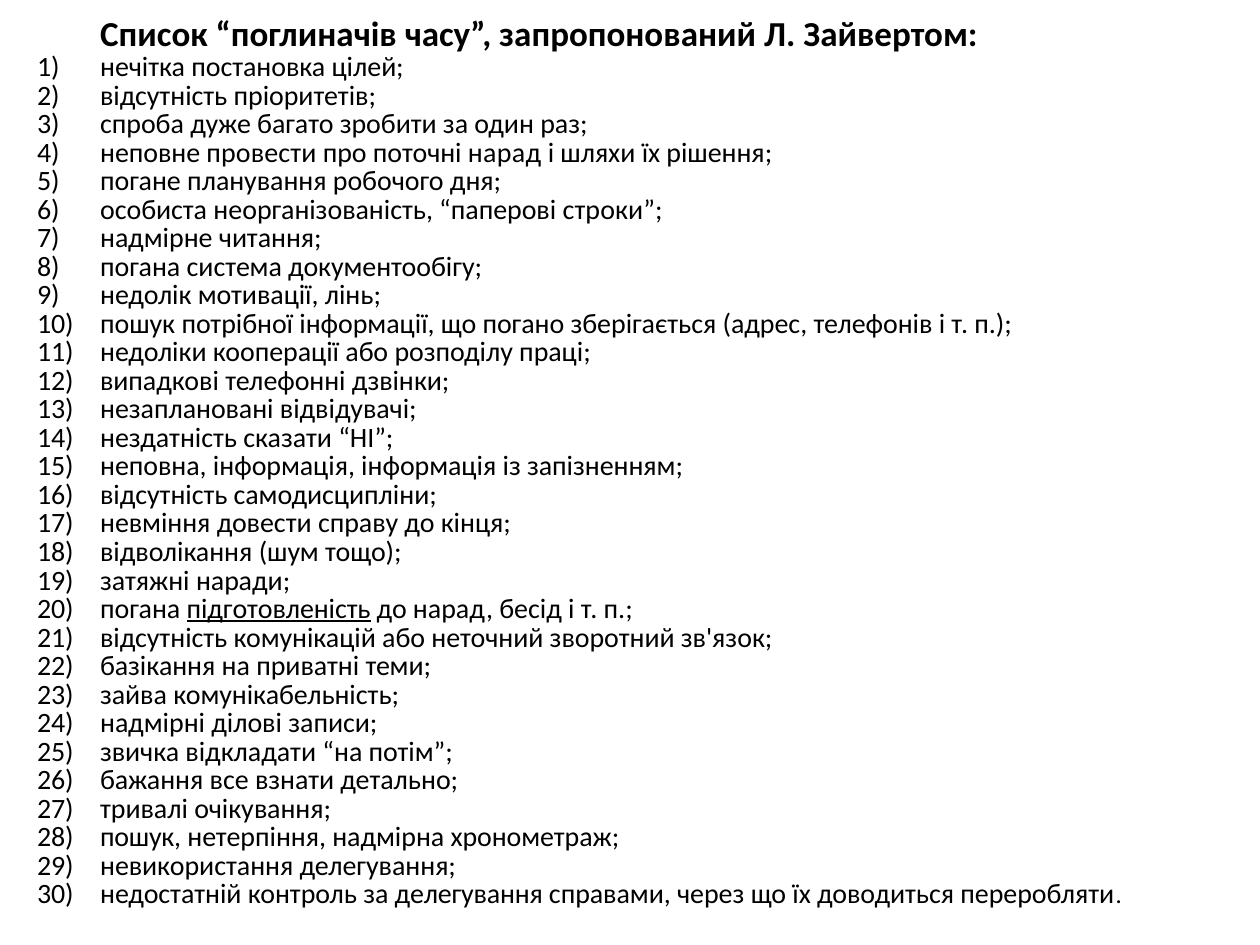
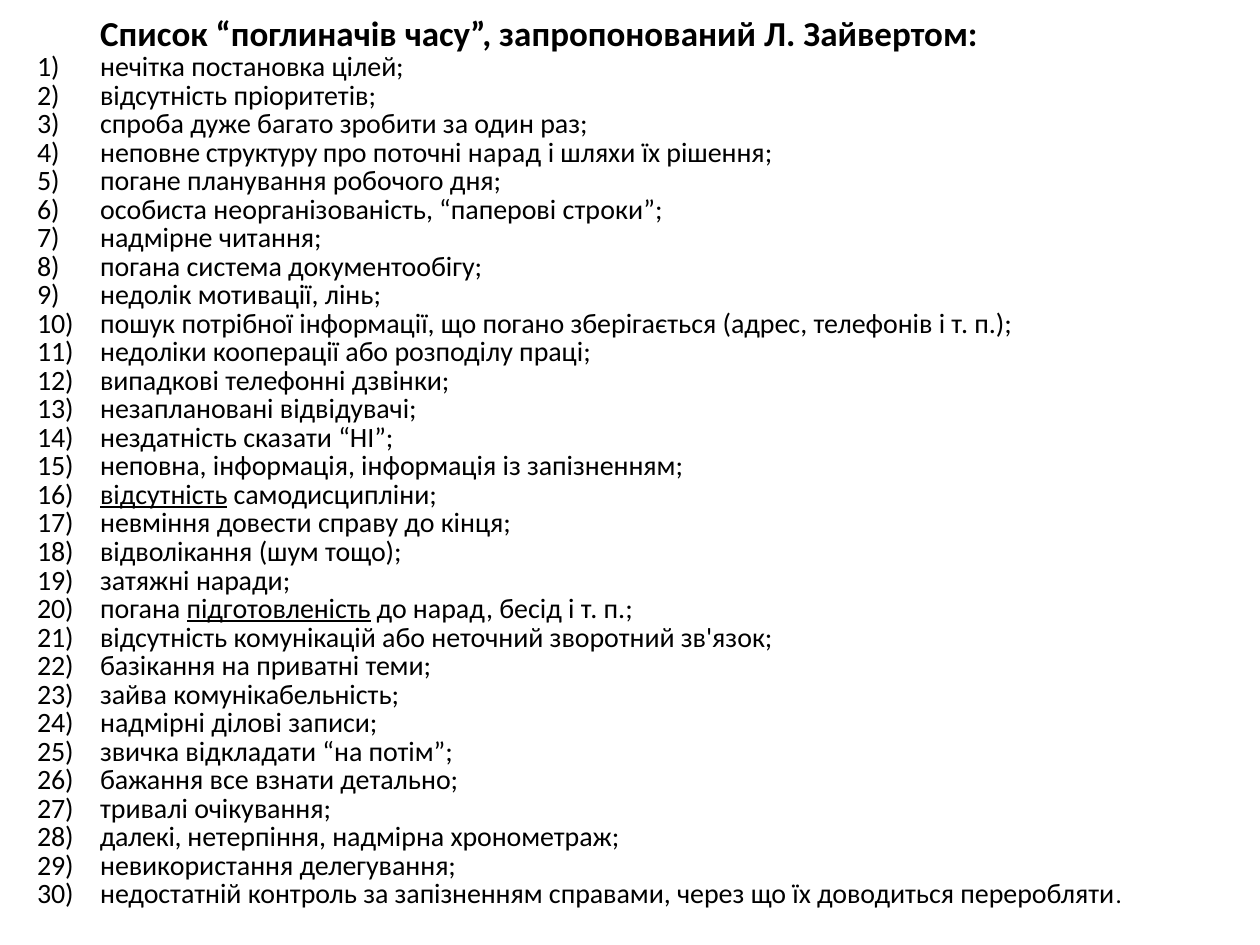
провести: провести -> структуру
відсутність at (164, 495) underline: none -> present
28 пошук: пошук -> далекі
за делегування: делегування -> запізненням
